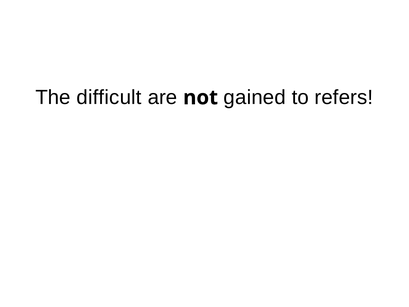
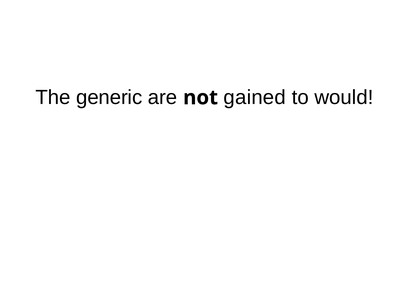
difficult: difficult -> generic
refers: refers -> would
